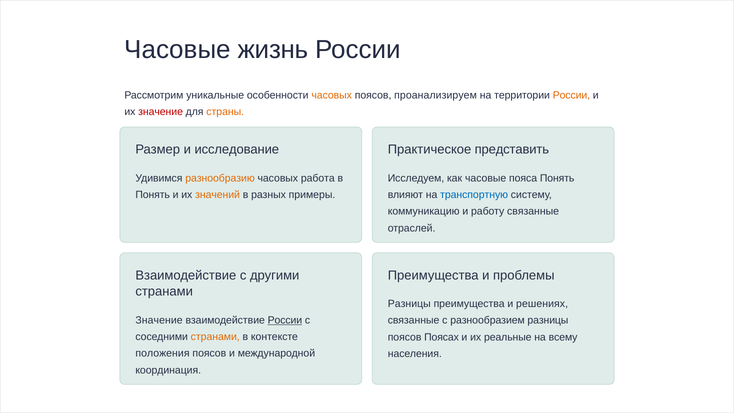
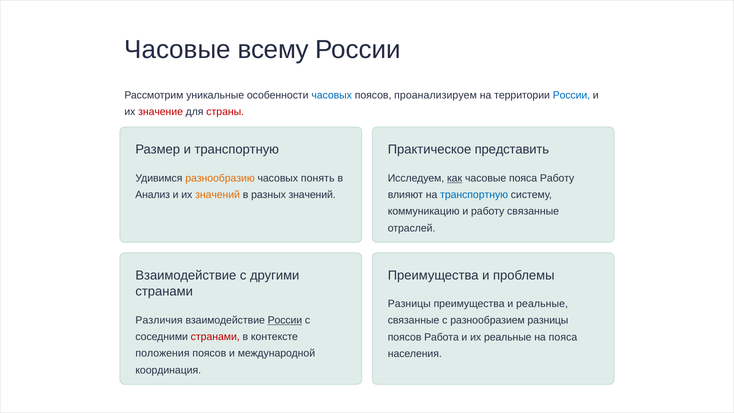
жизнь: жизнь -> всему
часовых at (332, 95) colour: orange -> blue
России at (571, 95) colour: orange -> blue
страны colour: orange -> red
и исследование: исследование -> транспортную
работа: работа -> понять
как underline: none -> present
пояса Понять: Понять -> Работу
Понять at (153, 195): Понять -> Анализ
разных примеры: примеры -> значений
и решениях: решениях -> реальные
Значение at (159, 320): Значение -> Различия
странами at (215, 337) colour: orange -> red
Поясах: Поясах -> Работа
на всему: всему -> пояса
